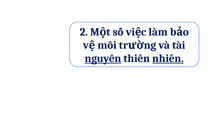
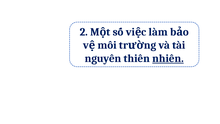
nguyên underline: present -> none
